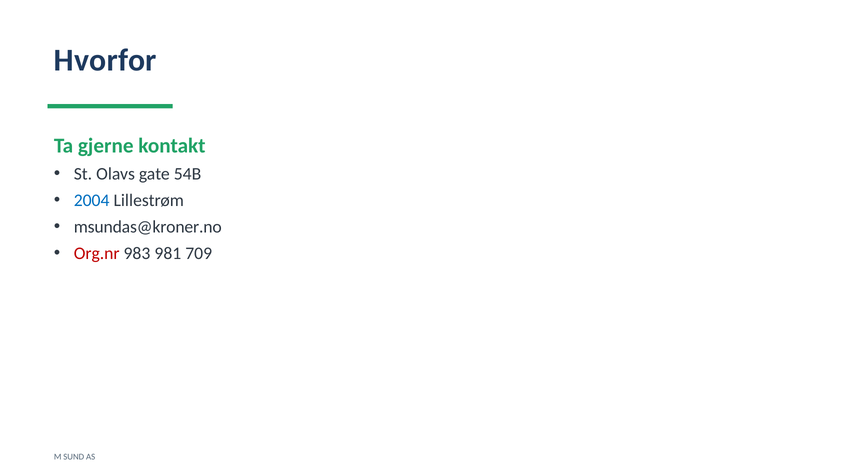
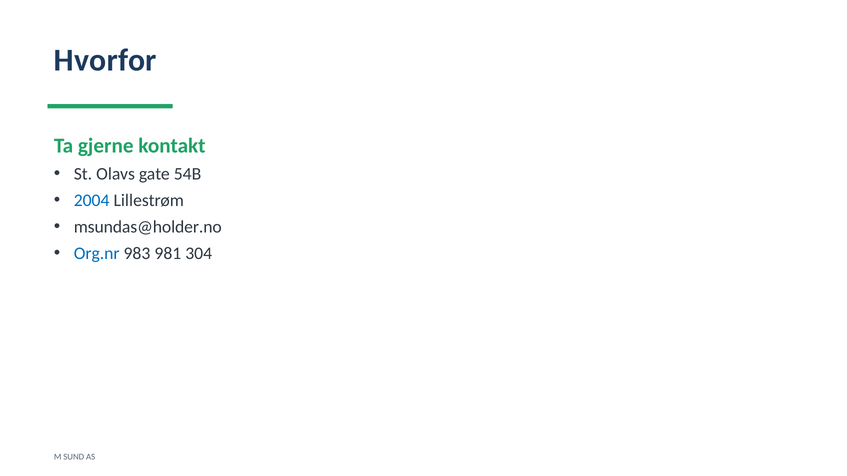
msundas@kroner.no: msundas@kroner.no -> msundas@holder.no
Org.nr colour: red -> blue
709: 709 -> 304
